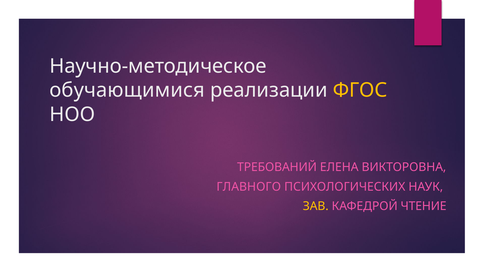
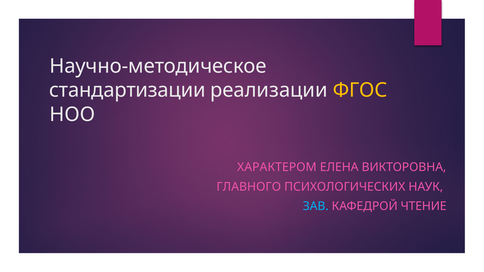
обучающимися: обучающимися -> стандартизации
ТРЕБОВАНИЙ: ТРЕБОВАНИЙ -> ХАРАКТЕРОМ
ЗАВ colour: yellow -> light blue
